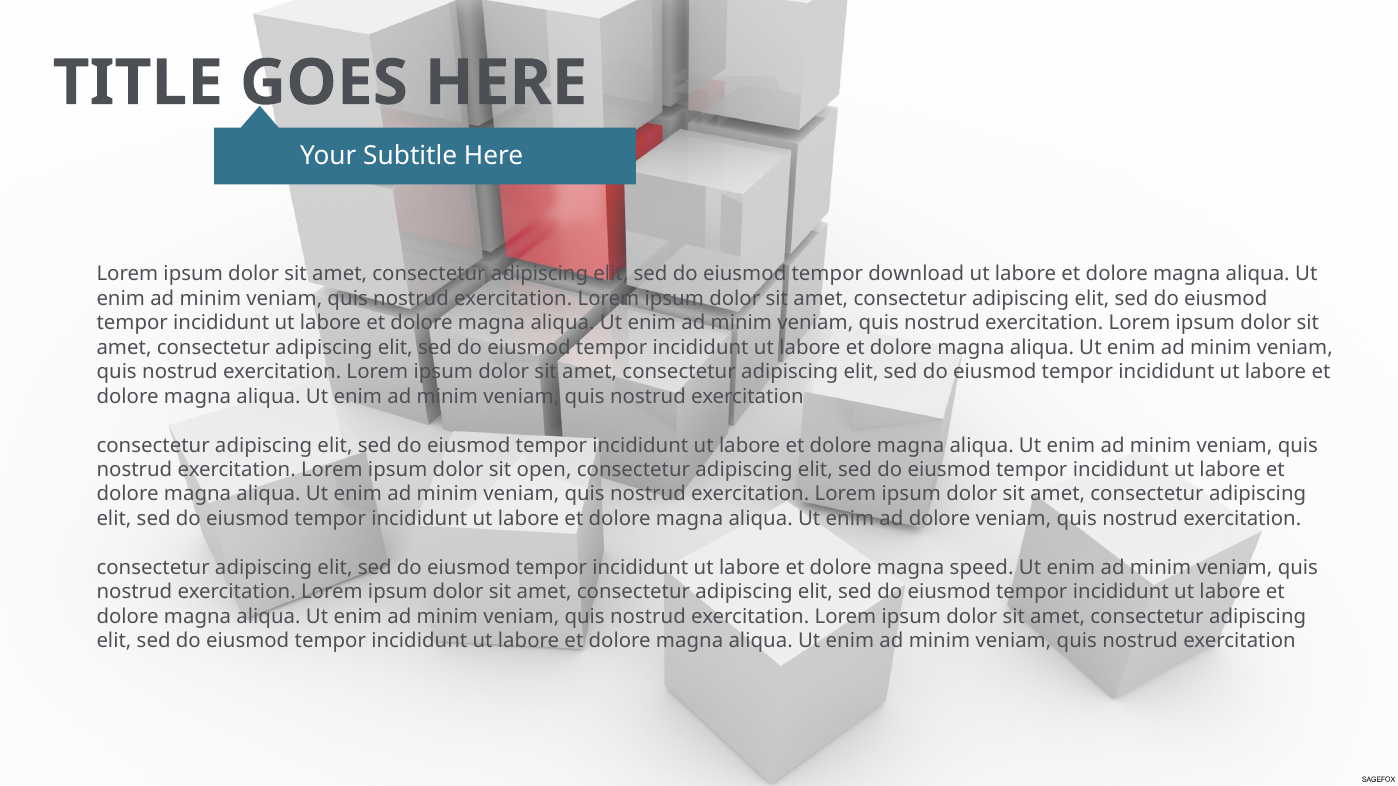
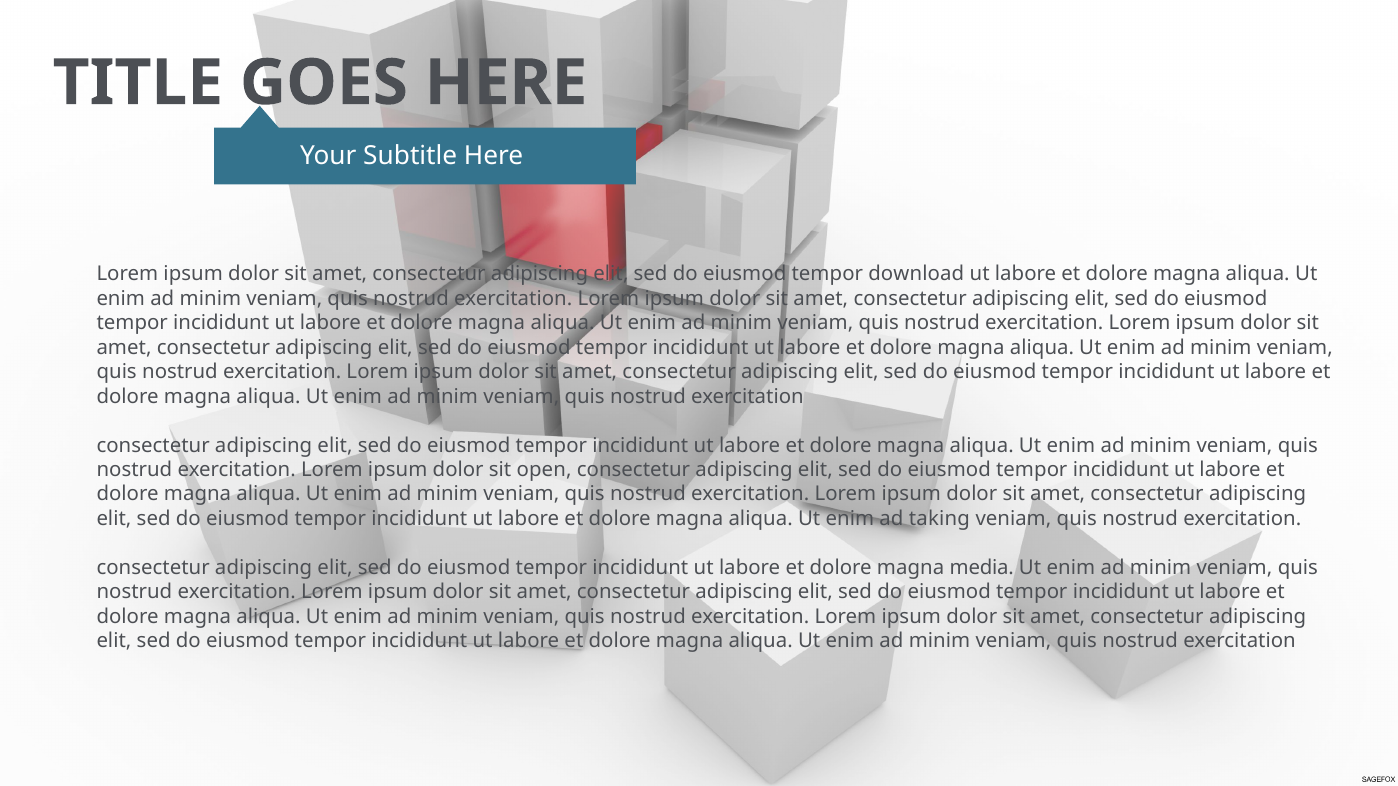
ad dolore: dolore -> taking
speed: speed -> media
